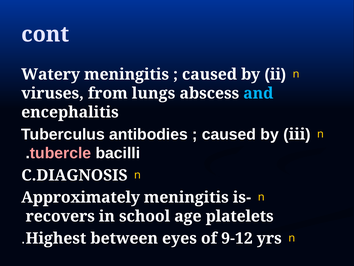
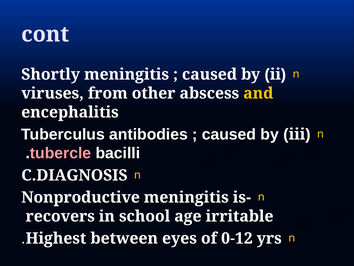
Watery: Watery -> Shortly
lungs: lungs -> other
and colour: light blue -> yellow
Approximately: Approximately -> Nonproductive
platelets: platelets -> irritable
9-12: 9-12 -> 0-12
